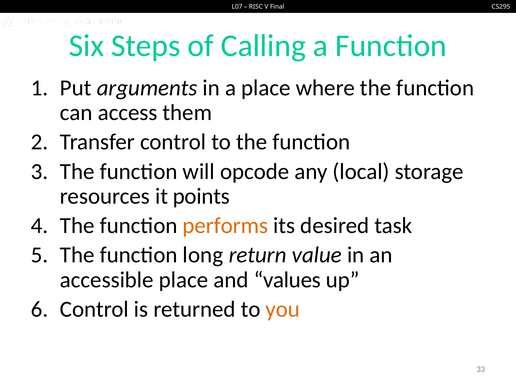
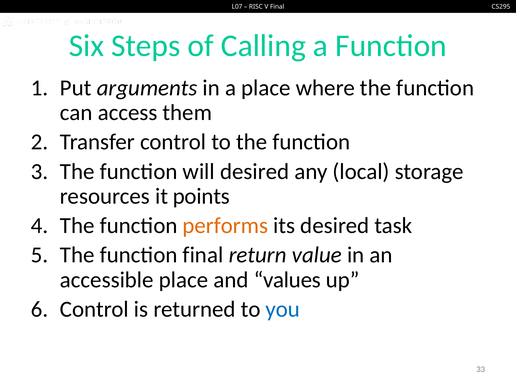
will opcode: opcode -> desired
function long: long -> final
you colour: orange -> blue
